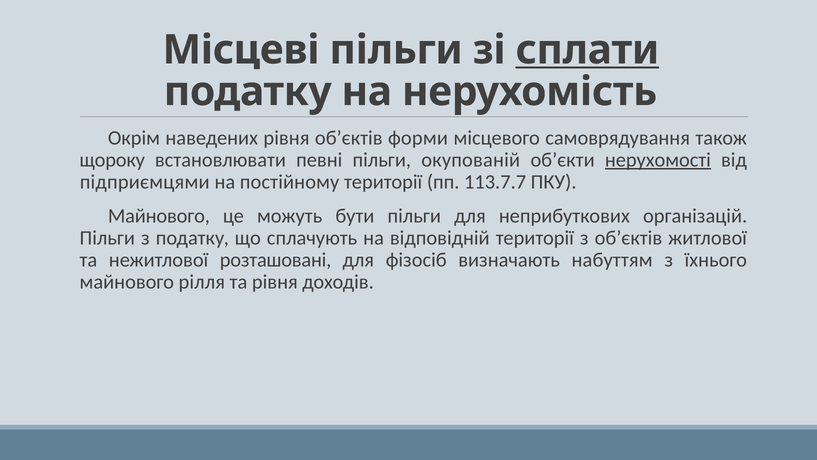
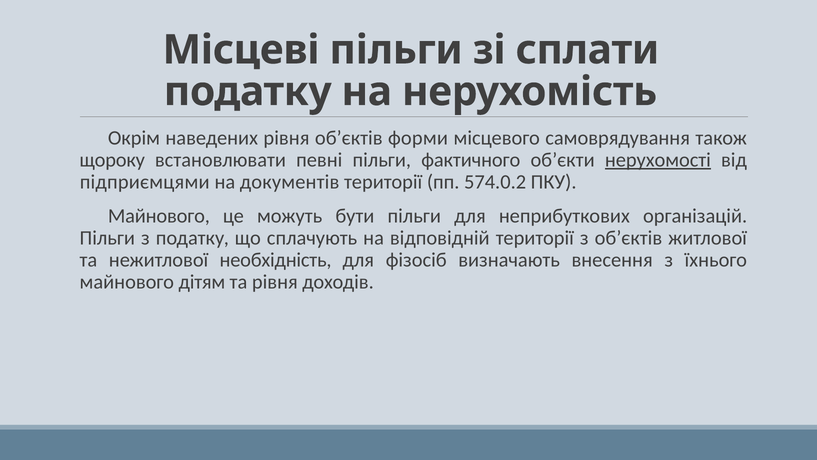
сплати underline: present -> none
окупованій: окупованій -> фактичного
постійному: постійному -> документів
113.7.7: 113.7.7 -> 574.0.2
розташовані: розташовані -> необхідність
набуттям: набуттям -> внесення
рілля: рілля -> дітям
